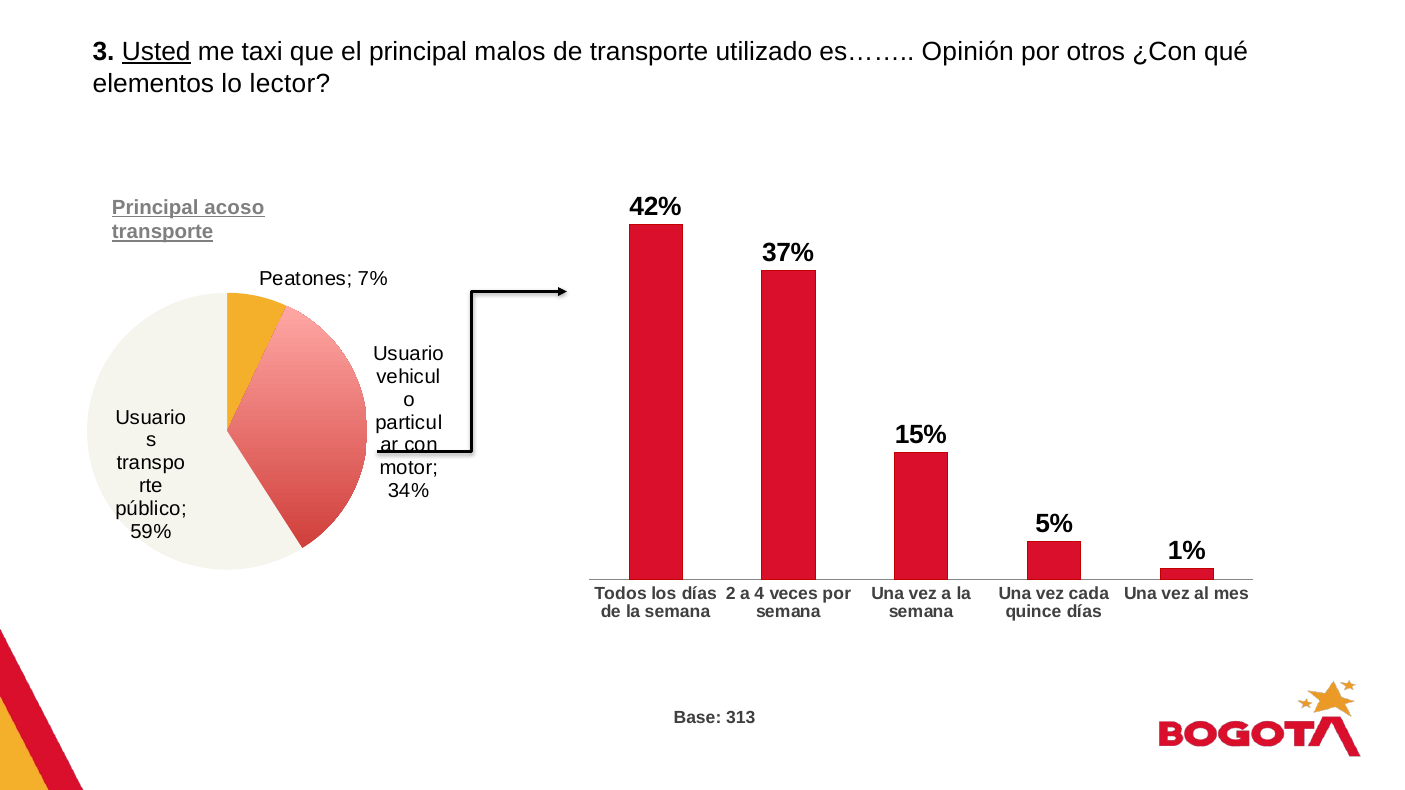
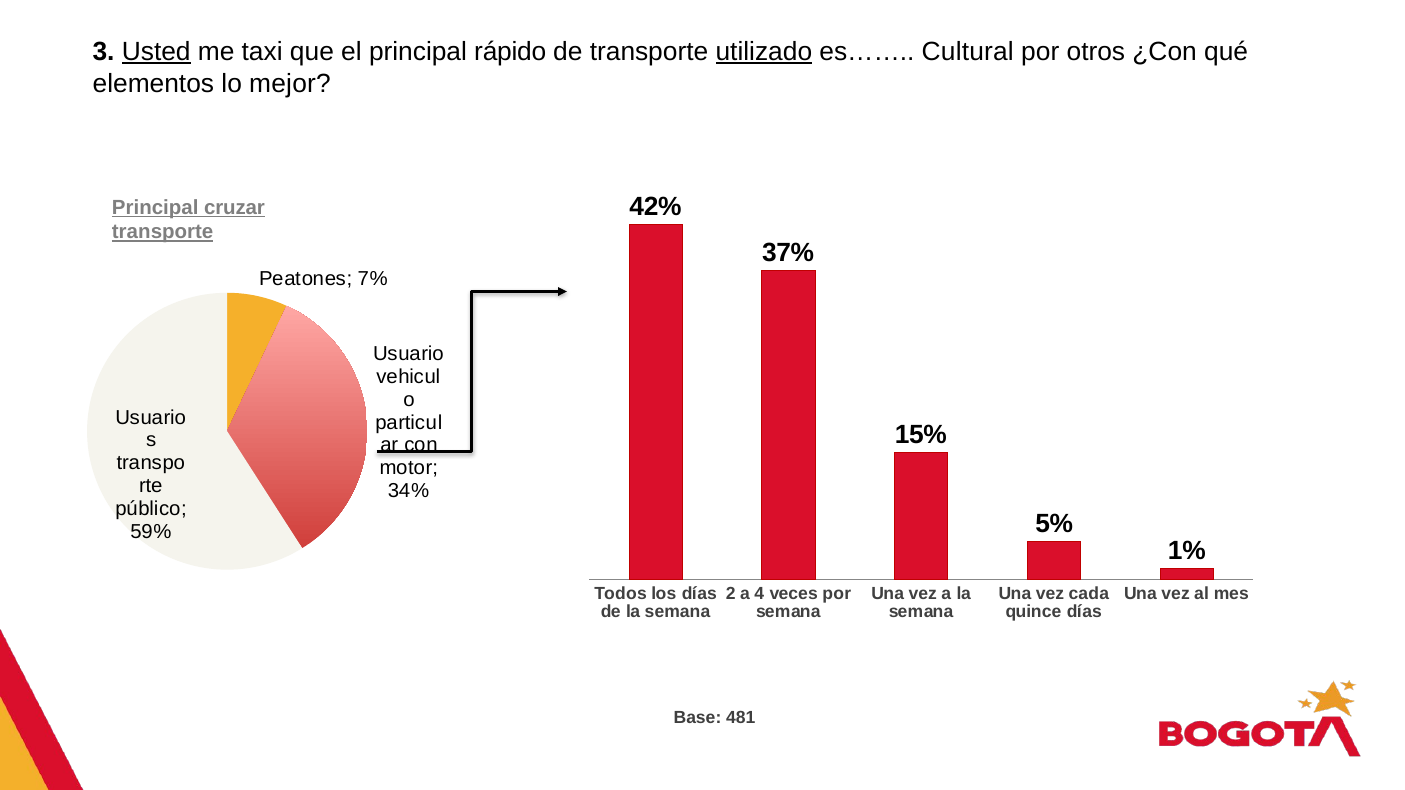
malos: malos -> rápido
utilizado underline: none -> present
Opinión: Opinión -> Cultural
lector: lector -> mejor
acoso: acoso -> cruzar
313: 313 -> 481
